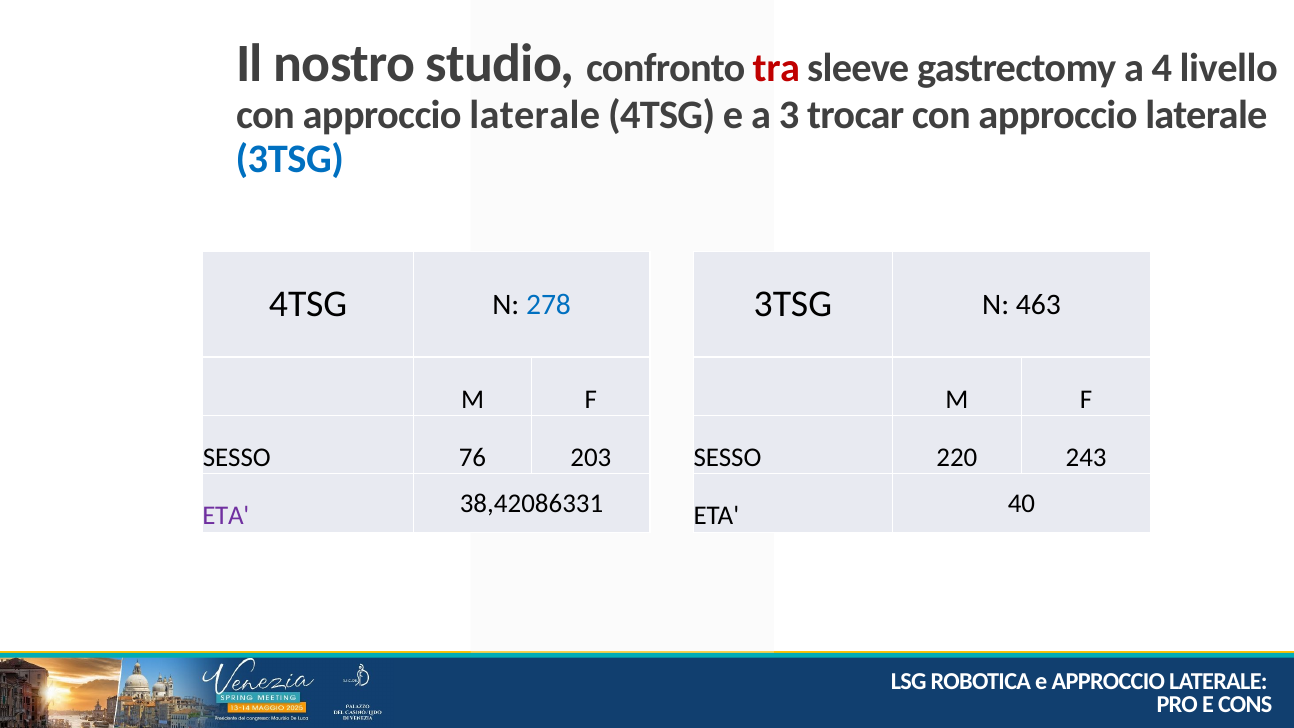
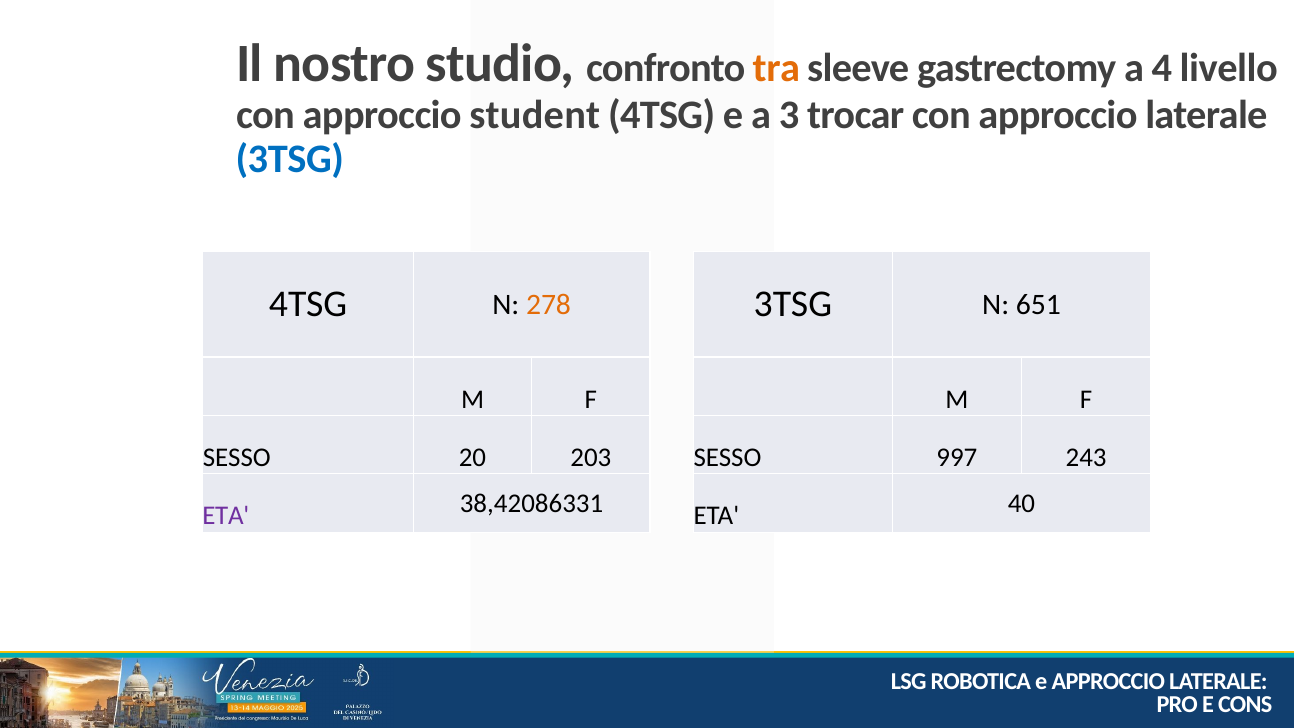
tra colour: red -> orange
laterale at (535, 115): laterale -> student
278 colour: blue -> orange
463: 463 -> 651
76: 76 -> 20
220: 220 -> 997
